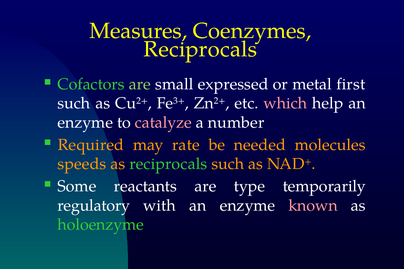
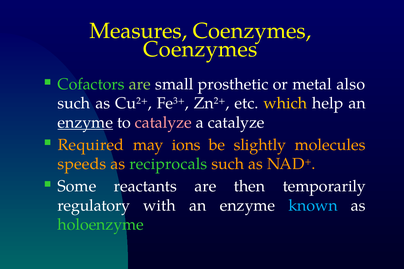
Reciprocals at (200, 49): Reciprocals -> Coenzymes
expressed: expressed -> prosthetic
first: first -> also
which colour: pink -> yellow
enzyme at (85, 123) underline: none -> present
a number: number -> catalyze
rate: rate -> ions
needed: needed -> slightly
type: type -> then
known colour: pink -> light blue
